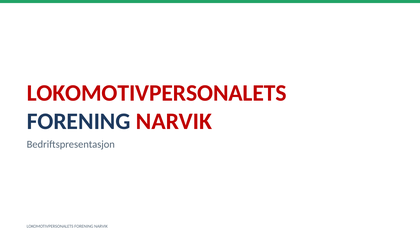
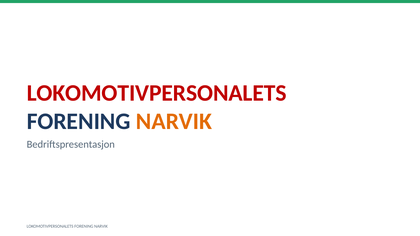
NARVIK at (174, 122) colour: red -> orange
